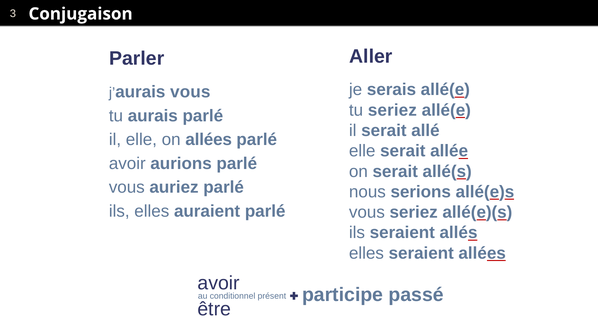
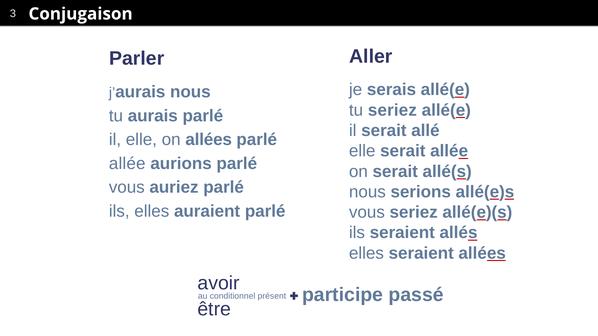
aurais vous: vous -> nous
avoir at (127, 164): avoir -> allée
